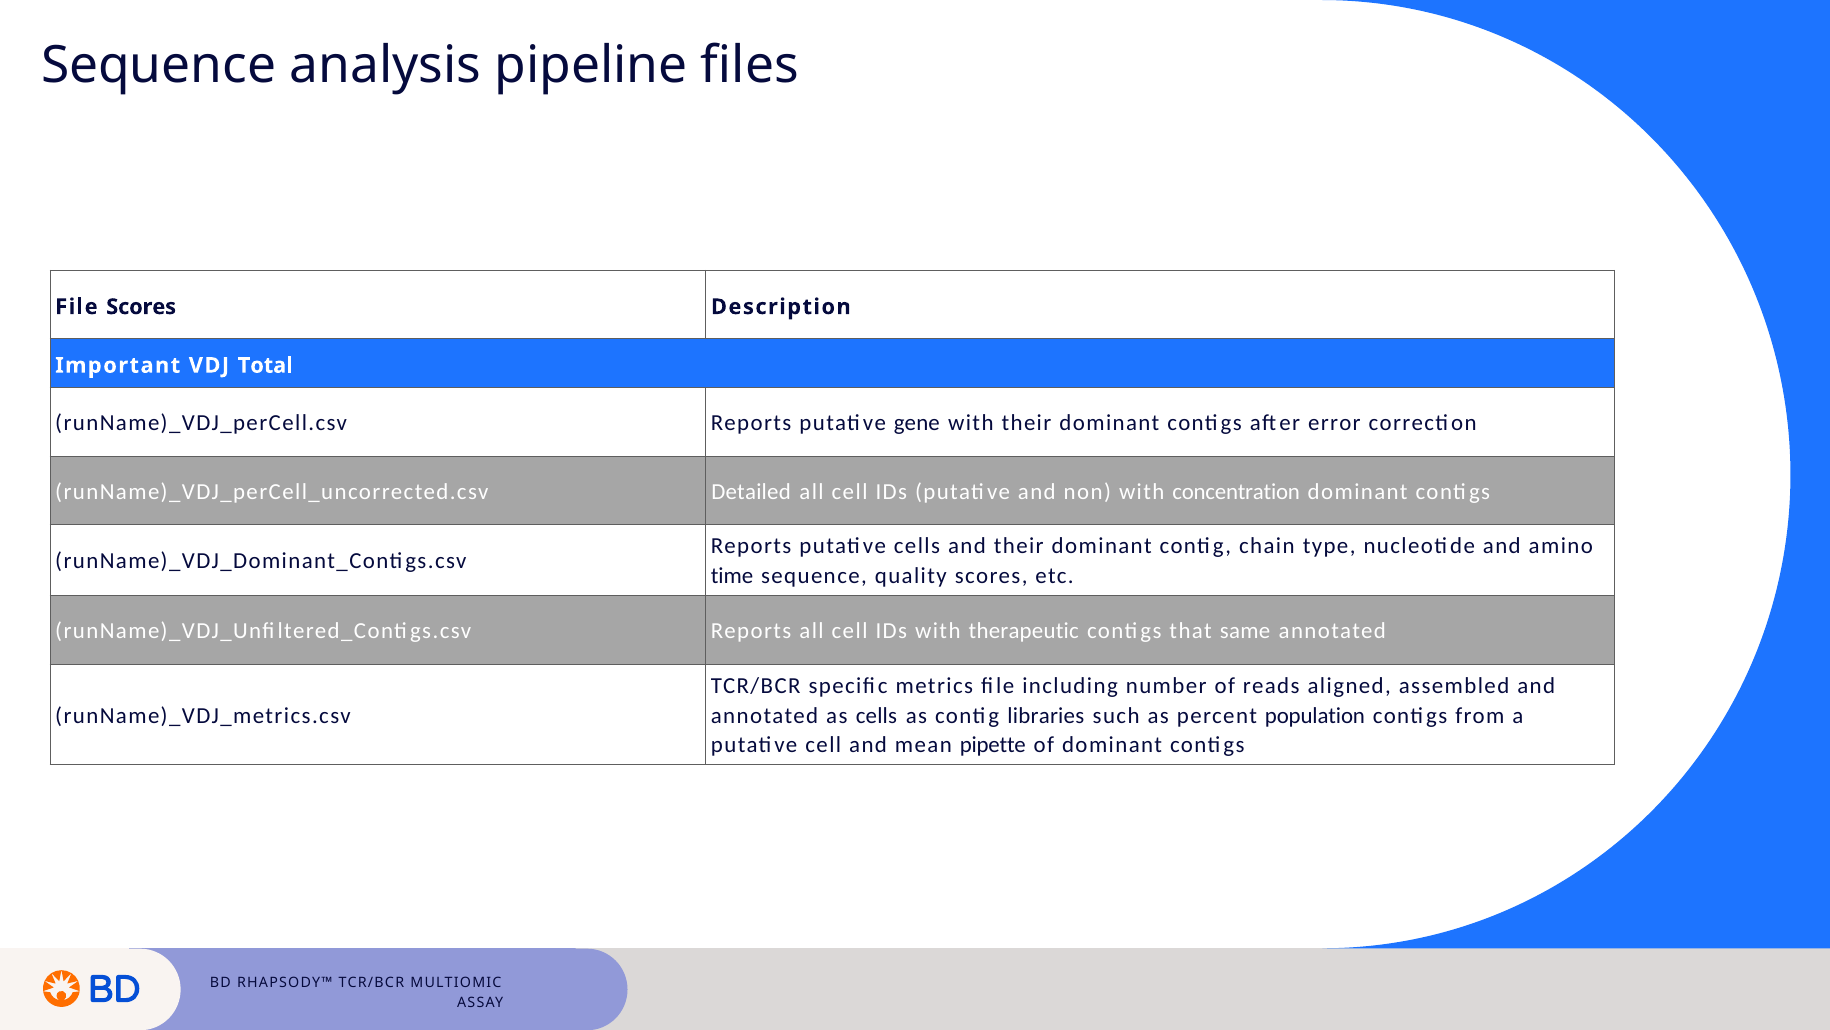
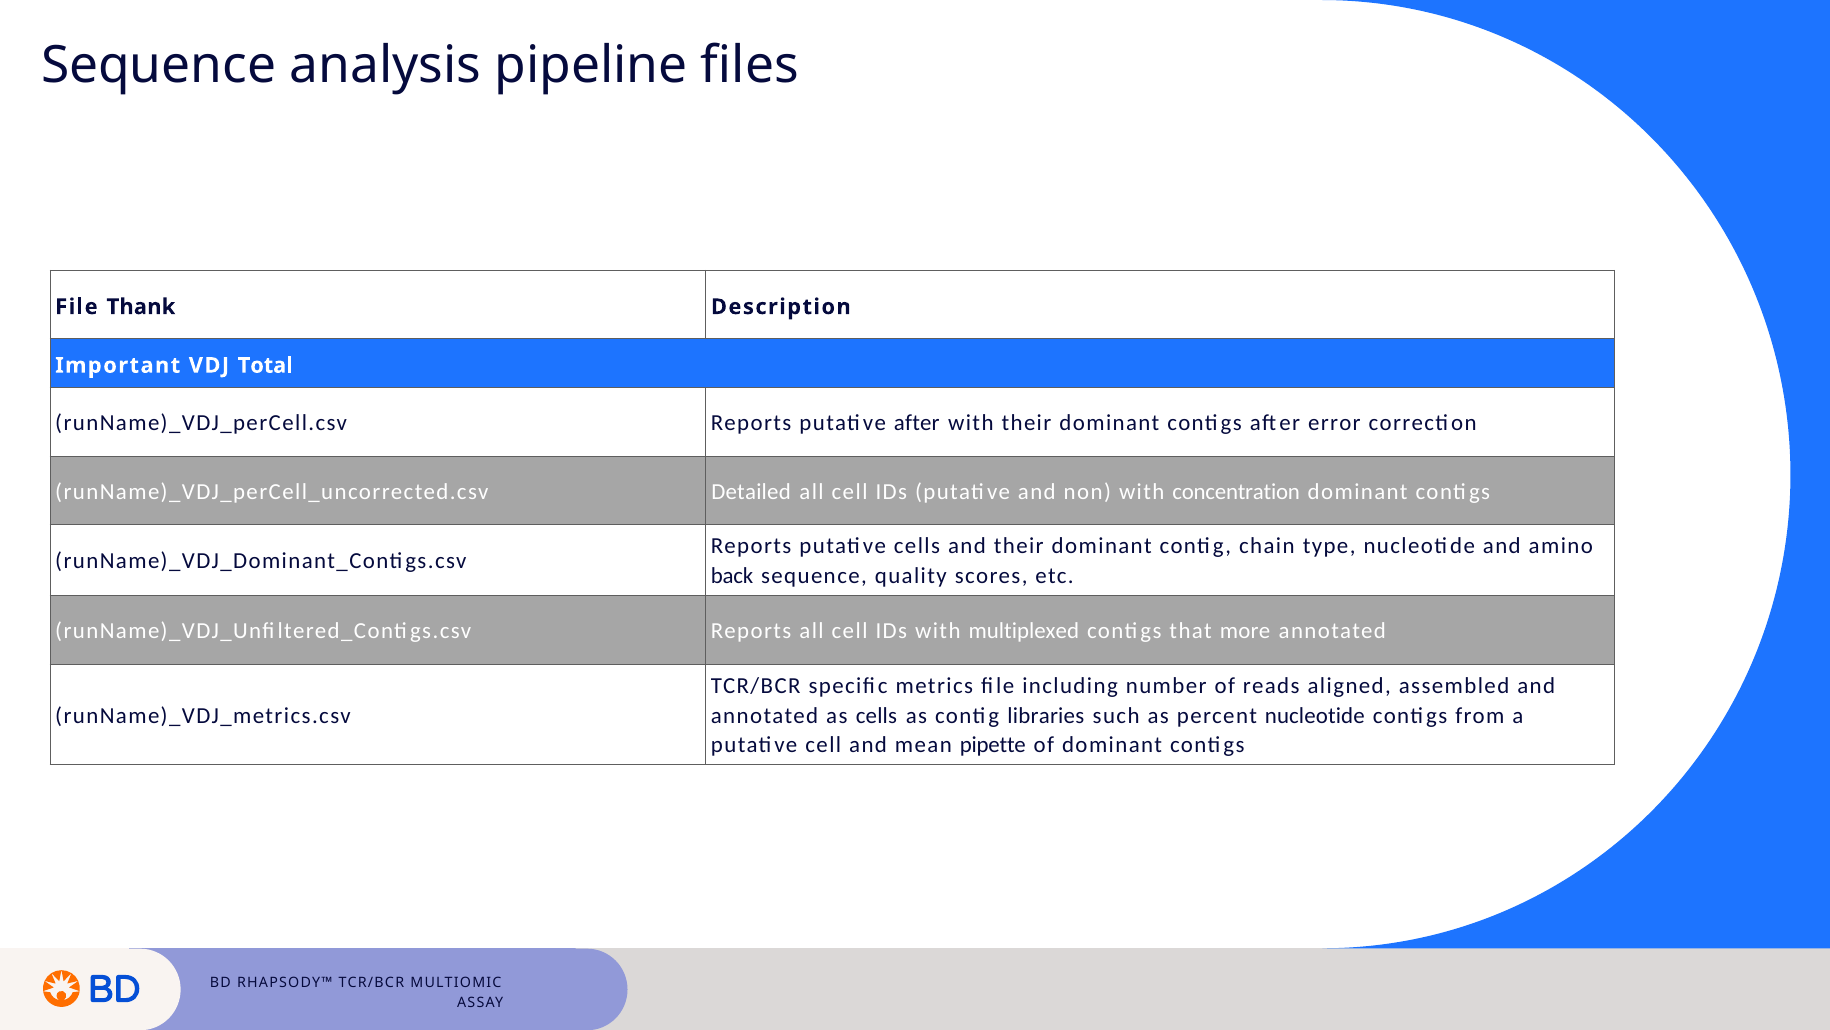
File Scores: Scores -> Thank
putative gene: gene -> after
time: time -> back
therapeutic: therapeutic -> multiplexed
same: same -> more
percent population: population -> nucleotide
